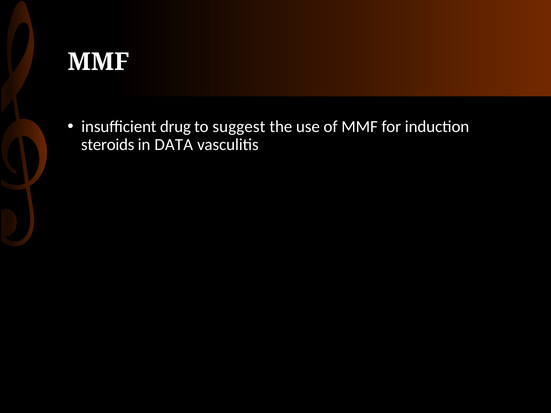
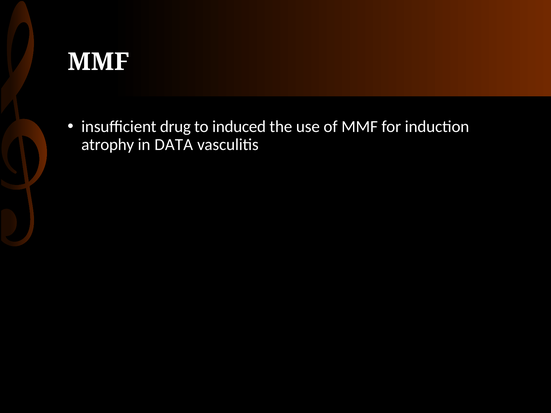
suggest: suggest -> induced
steroids: steroids -> atrophy
